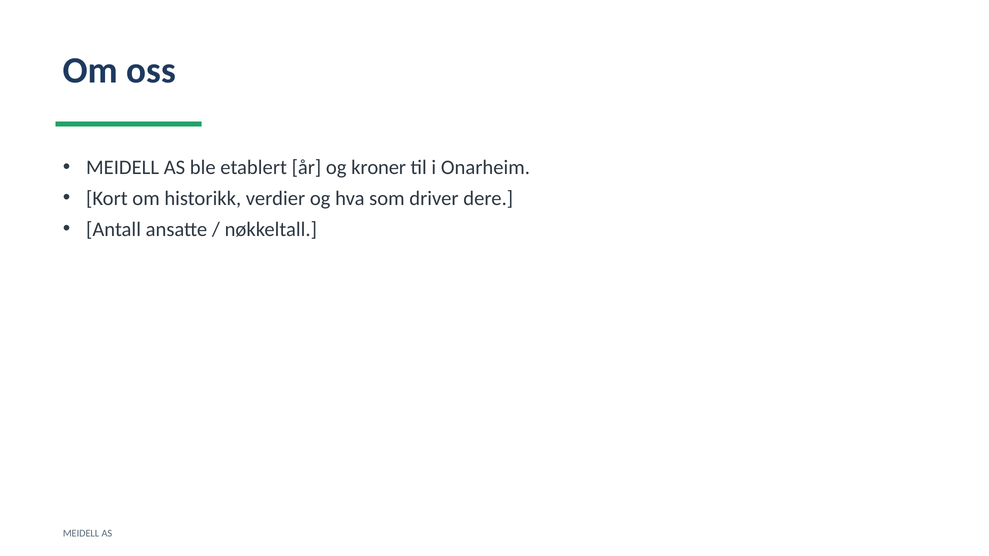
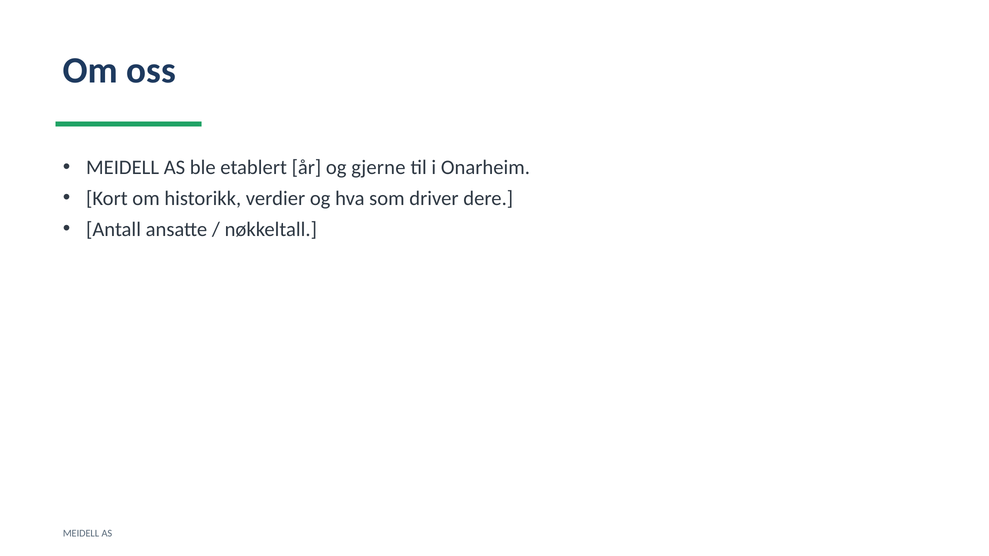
kroner: kroner -> gjerne
